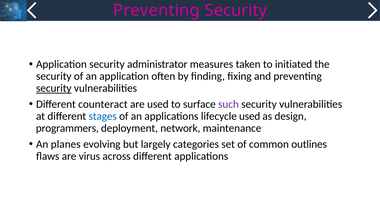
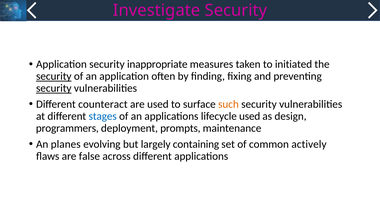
Preventing at (157, 10): Preventing -> Investigate
administrator: administrator -> inappropriate
security at (54, 76) underline: none -> present
such colour: purple -> orange
network: network -> prompts
categories: categories -> containing
outlines: outlines -> actively
virus: virus -> false
